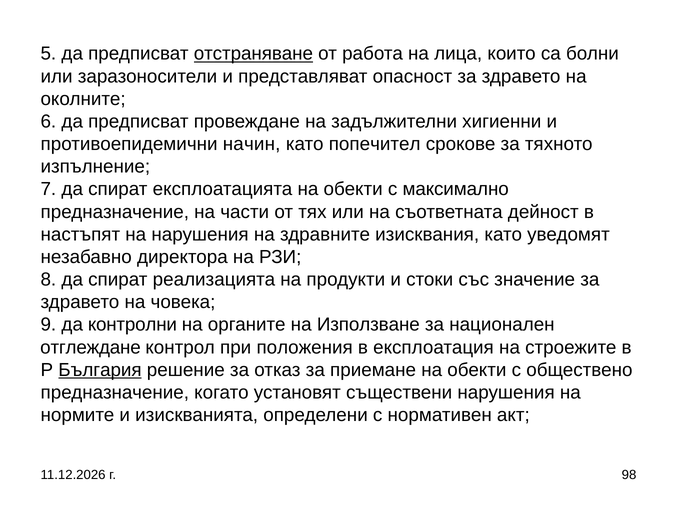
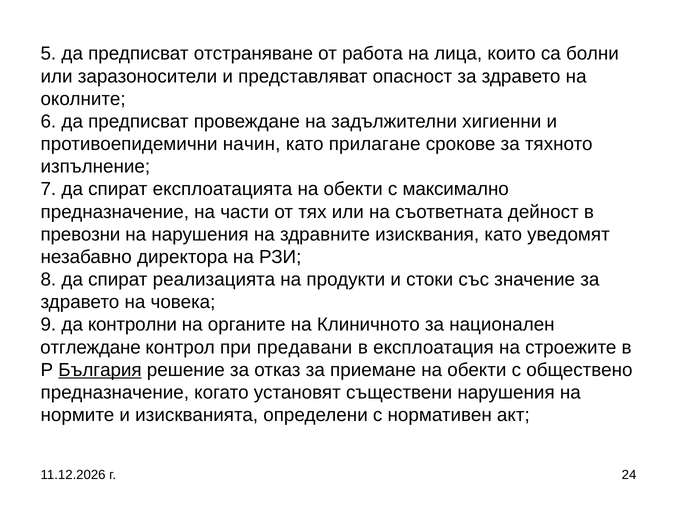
отстраняване underline: present -> none
попечител: попечител -> прилагане
настъпят: настъпят -> превозни
Използване: Използване -> Клиничното
положения: положения -> предавани
98: 98 -> 24
